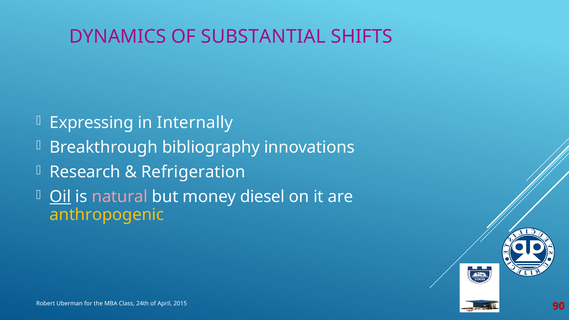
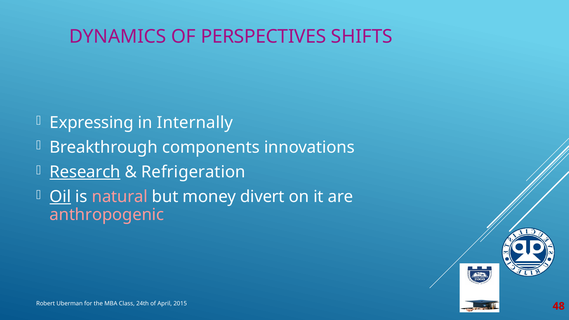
SUBSTANTIAL: SUBSTANTIAL -> PERSPECTIVES
bibliography: bibliography -> components
Research underline: none -> present
diesel: diesel -> divert
anthropogenic colour: yellow -> pink
90: 90 -> 48
